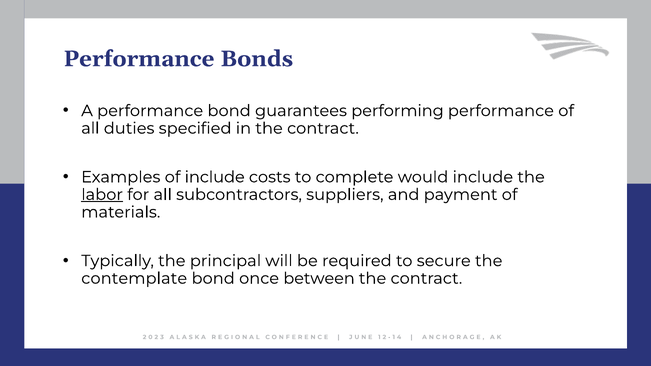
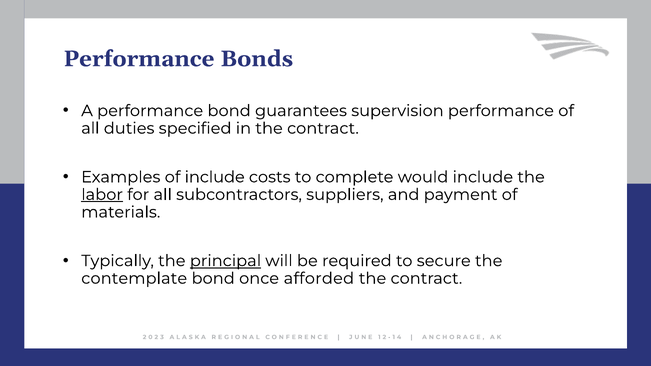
performing: performing -> supervision
principal underline: none -> present
between: between -> afforded
